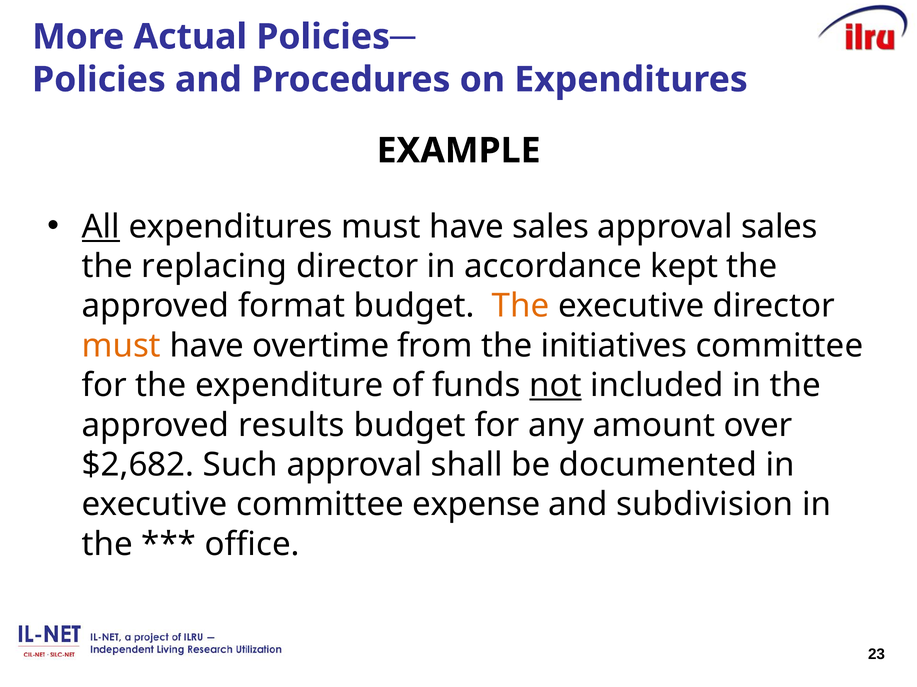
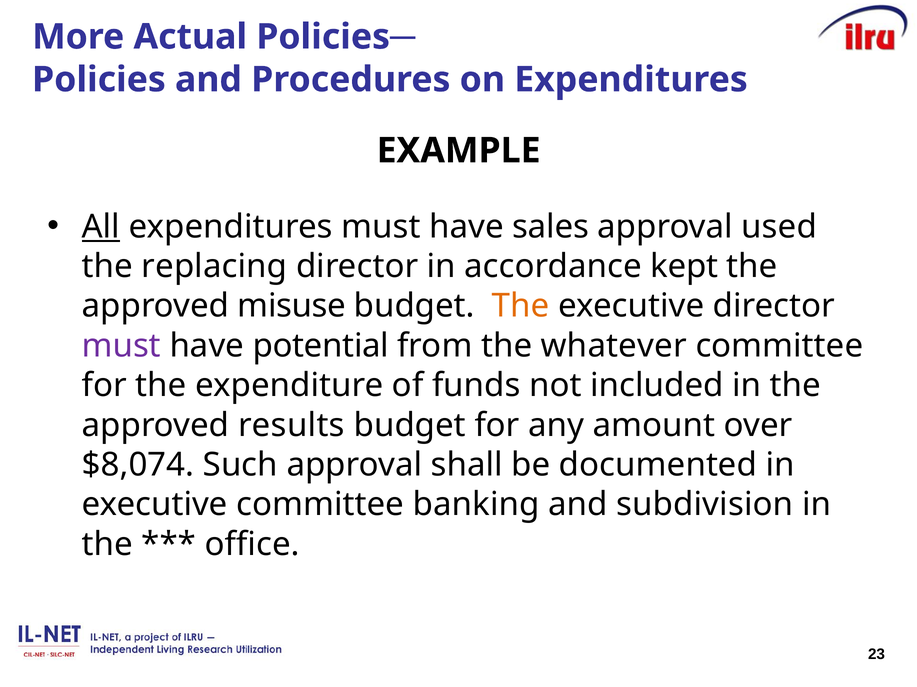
approval sales: sales -> used
format: format -> misuse
must at (121, 346) colour: orange -> purple
overtime: overtime -> potential
initiatives: initiatives -> whatever
not underline: present -> none
$2,682: $2,682 -> $8,074
expense: expense -> banking
